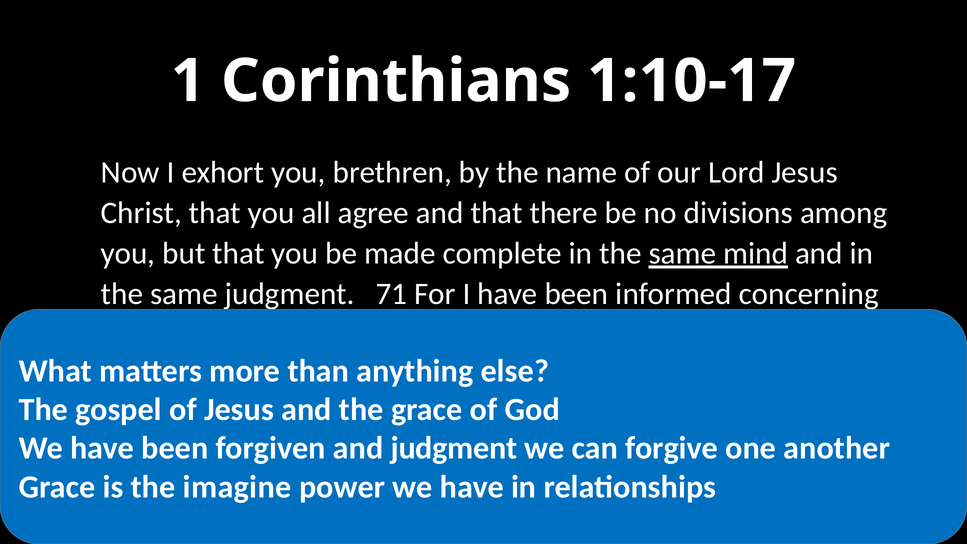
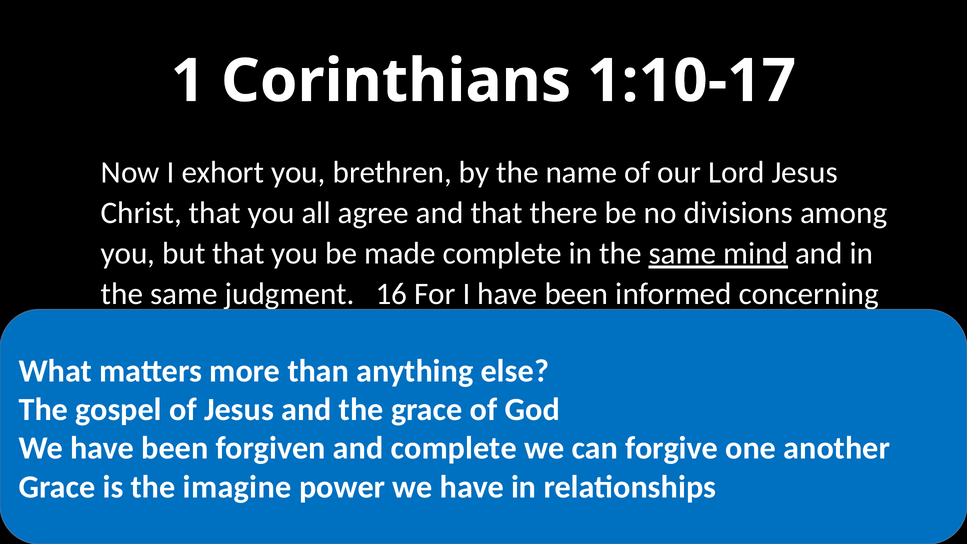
71: 71 -> 16
and judgment: judgment -> complete
